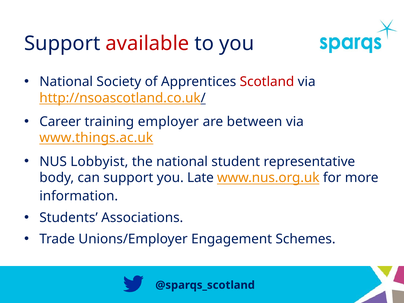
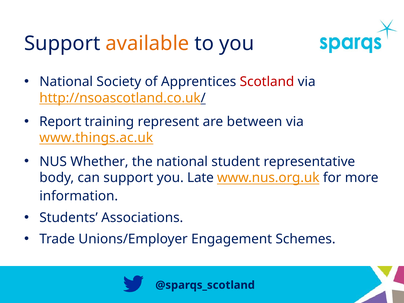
available colour: red -> orange
Career: Career -> Report
employer: employer -> represent
Lobbyist: Lobbyist -> Whether
